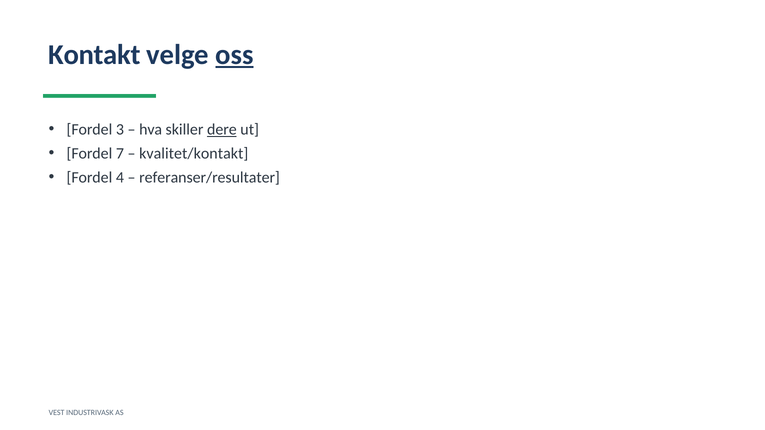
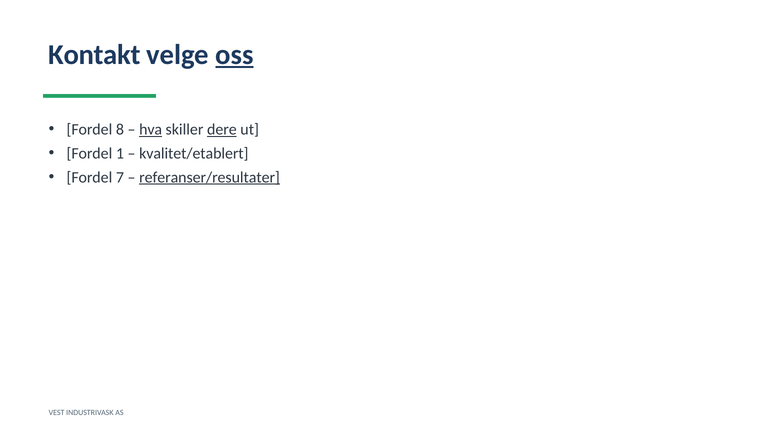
3: 3 -> 8
hva underline: none -> present
7: 7 -> 1
kvalitet/kontakt: kvalitet/kontakt -> kvalitet/etablert
4: 4 -> 7
referanser/resultater underline: none -> present
